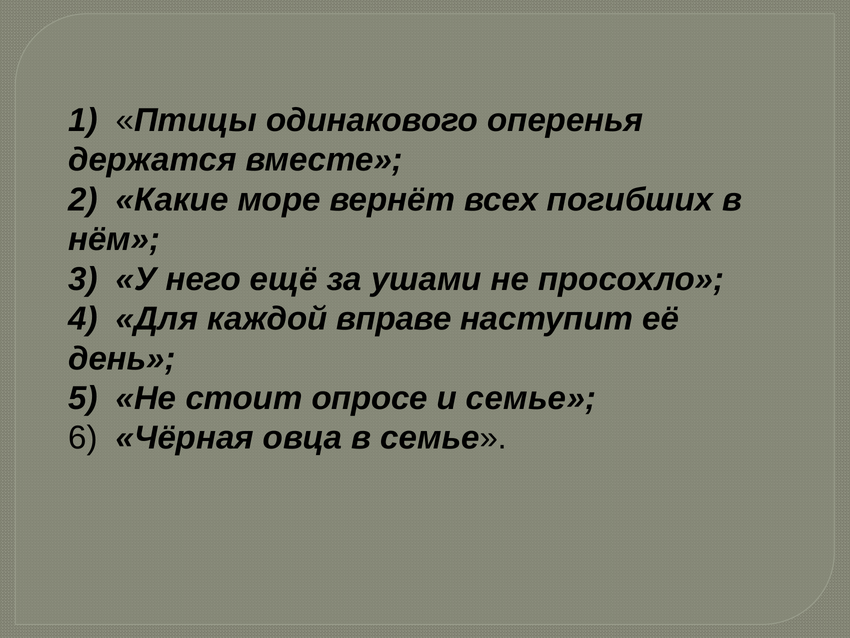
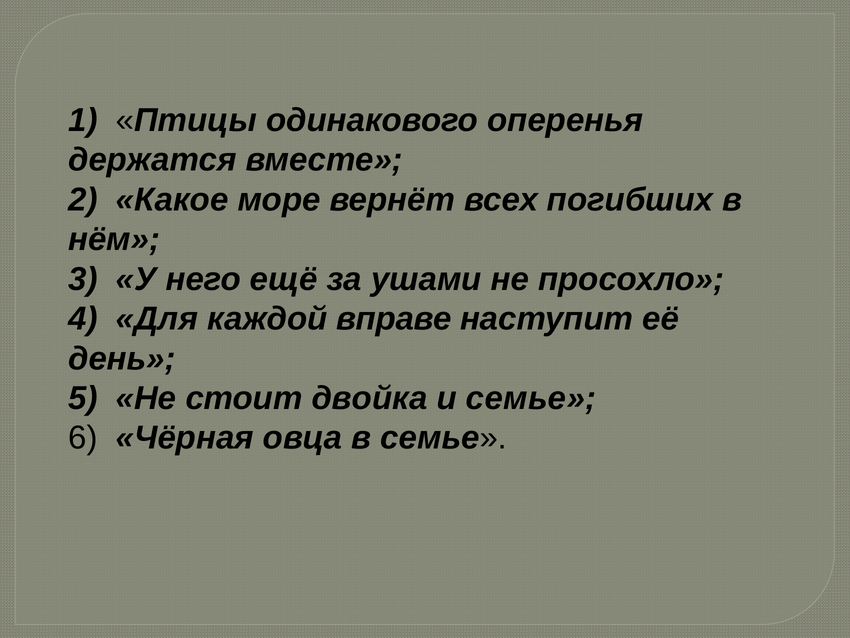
Какие: Какие -> Какое
опросе: опросе -> двойка
